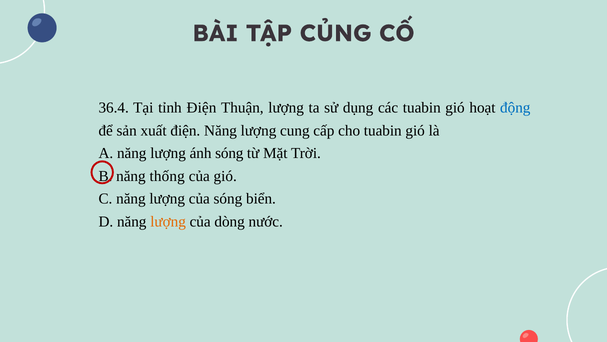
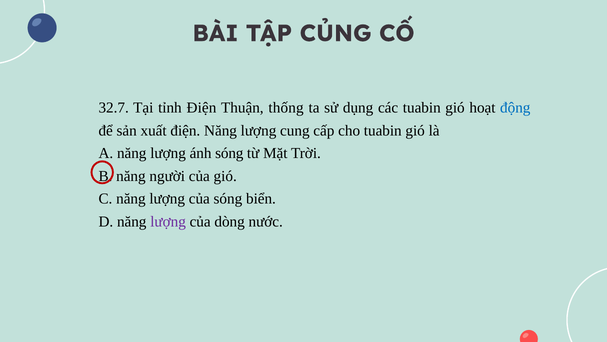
36.4: 36.4 -> 32.7
Thuận lượng: lượng -> thống
thống: thống -> người
lượng at (168, 221) colour: orange -> purple
